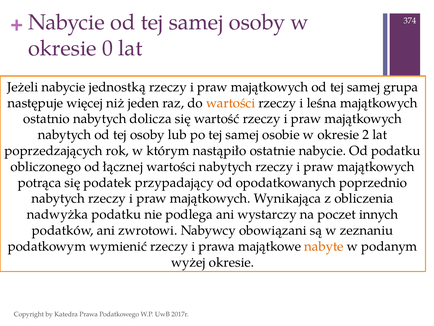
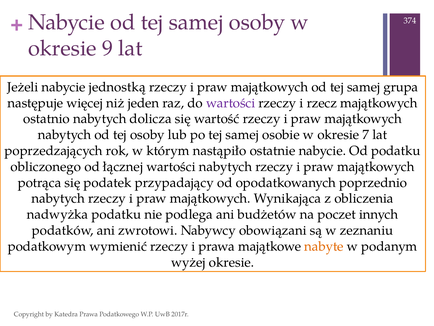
0: 0 -> 9
wartości at (231, 103) colour: orange -> purple
leśna: leśna -> rzecz
2: 2 -> 7
wystarczy: wystarczy -> budżetów
